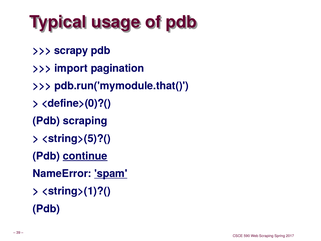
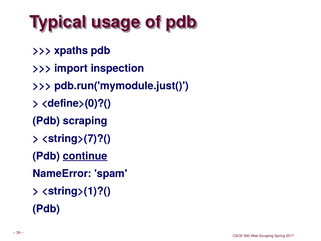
scrapy: scrapy -> xpaths
pagination: pagination -> inspection
pdb.run('mymodule.that(: pdb.run('mymodule.that( -> pdb.run('mymodule.just(
<string>(5)?(: <string>(5)?( -> <string>(7)?(
spam underline: present -> none
